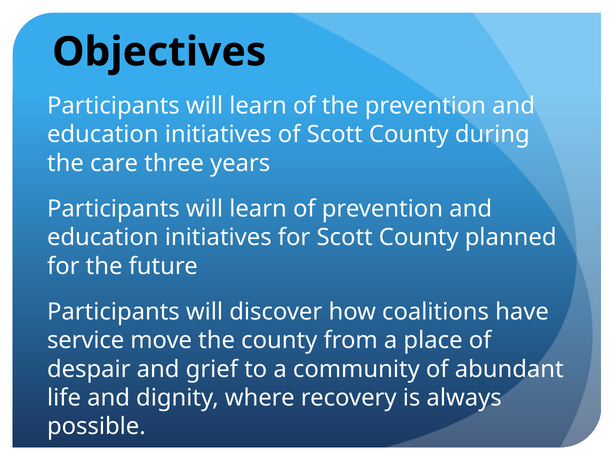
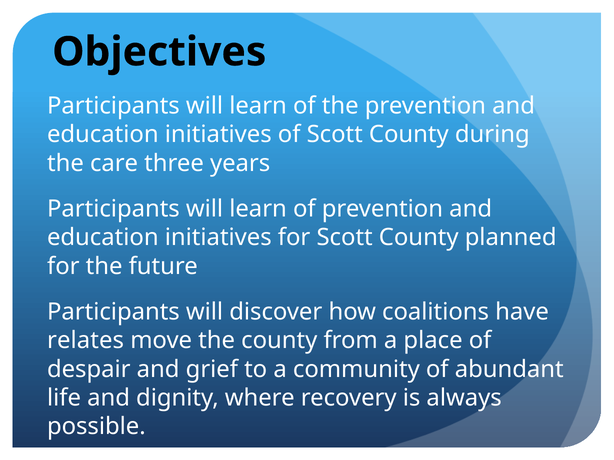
service: service -> relates
